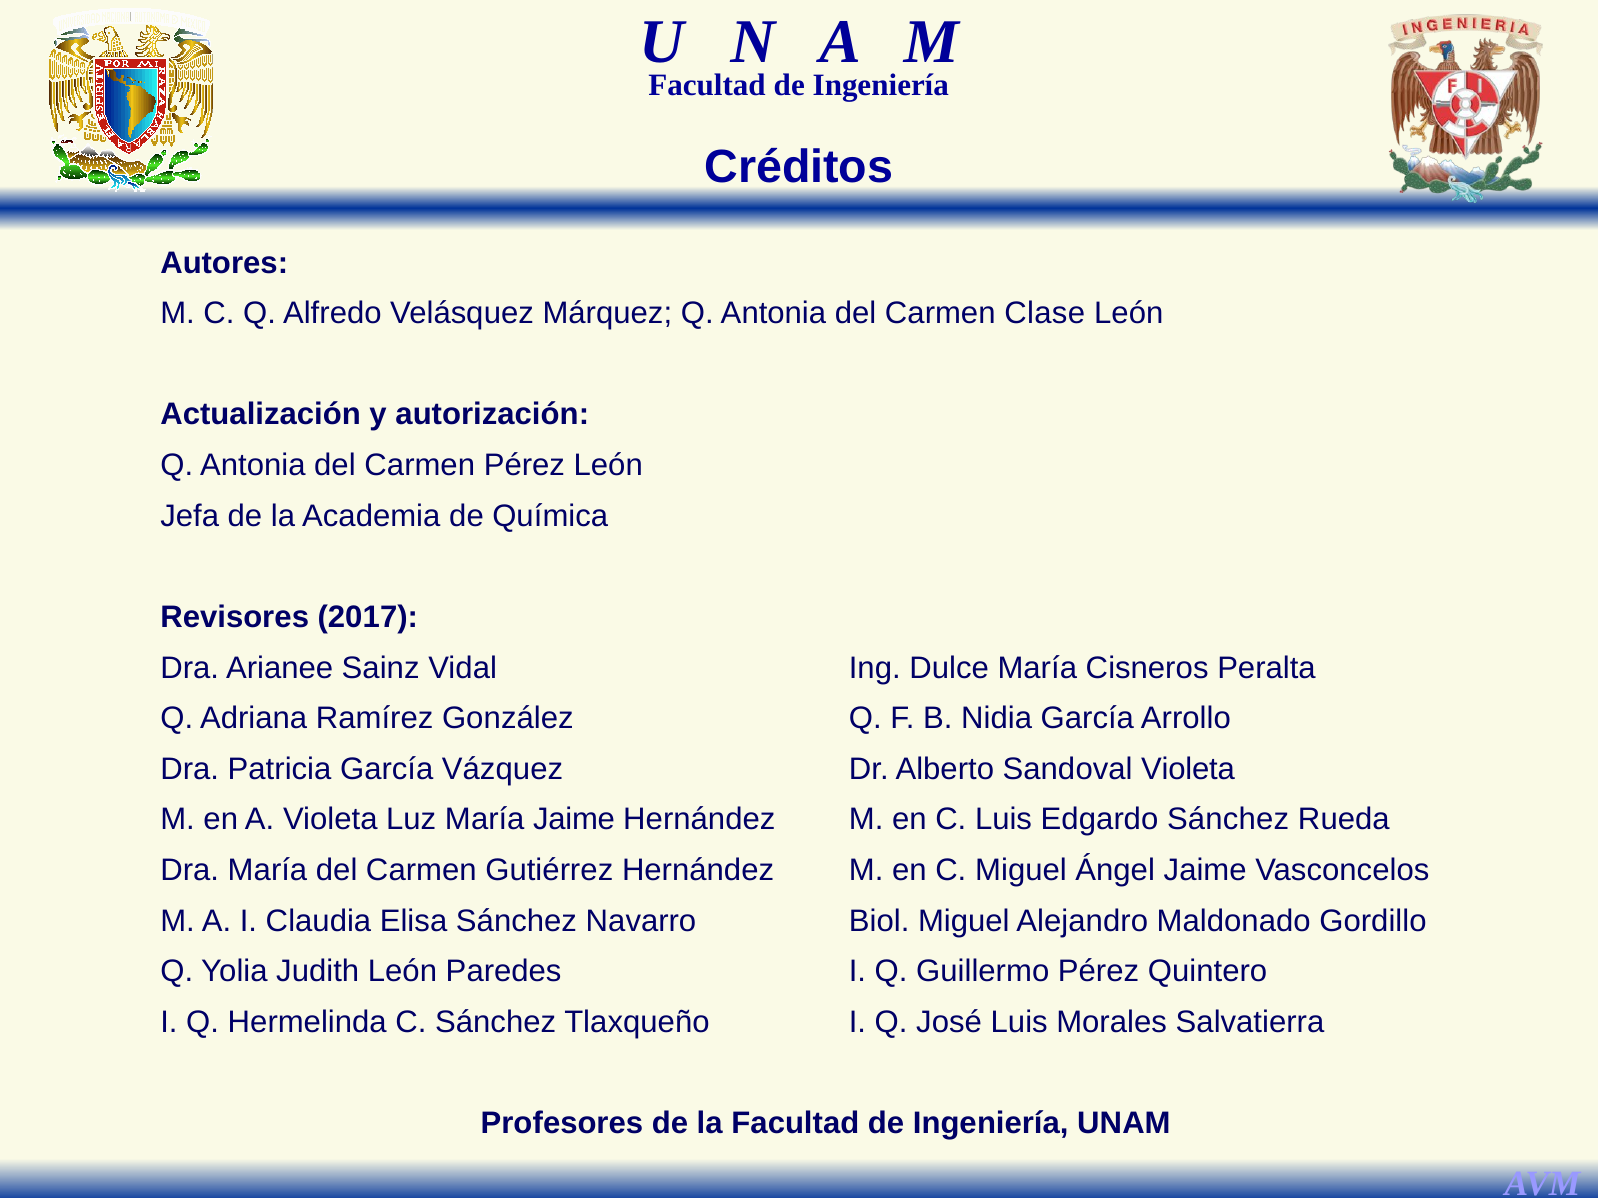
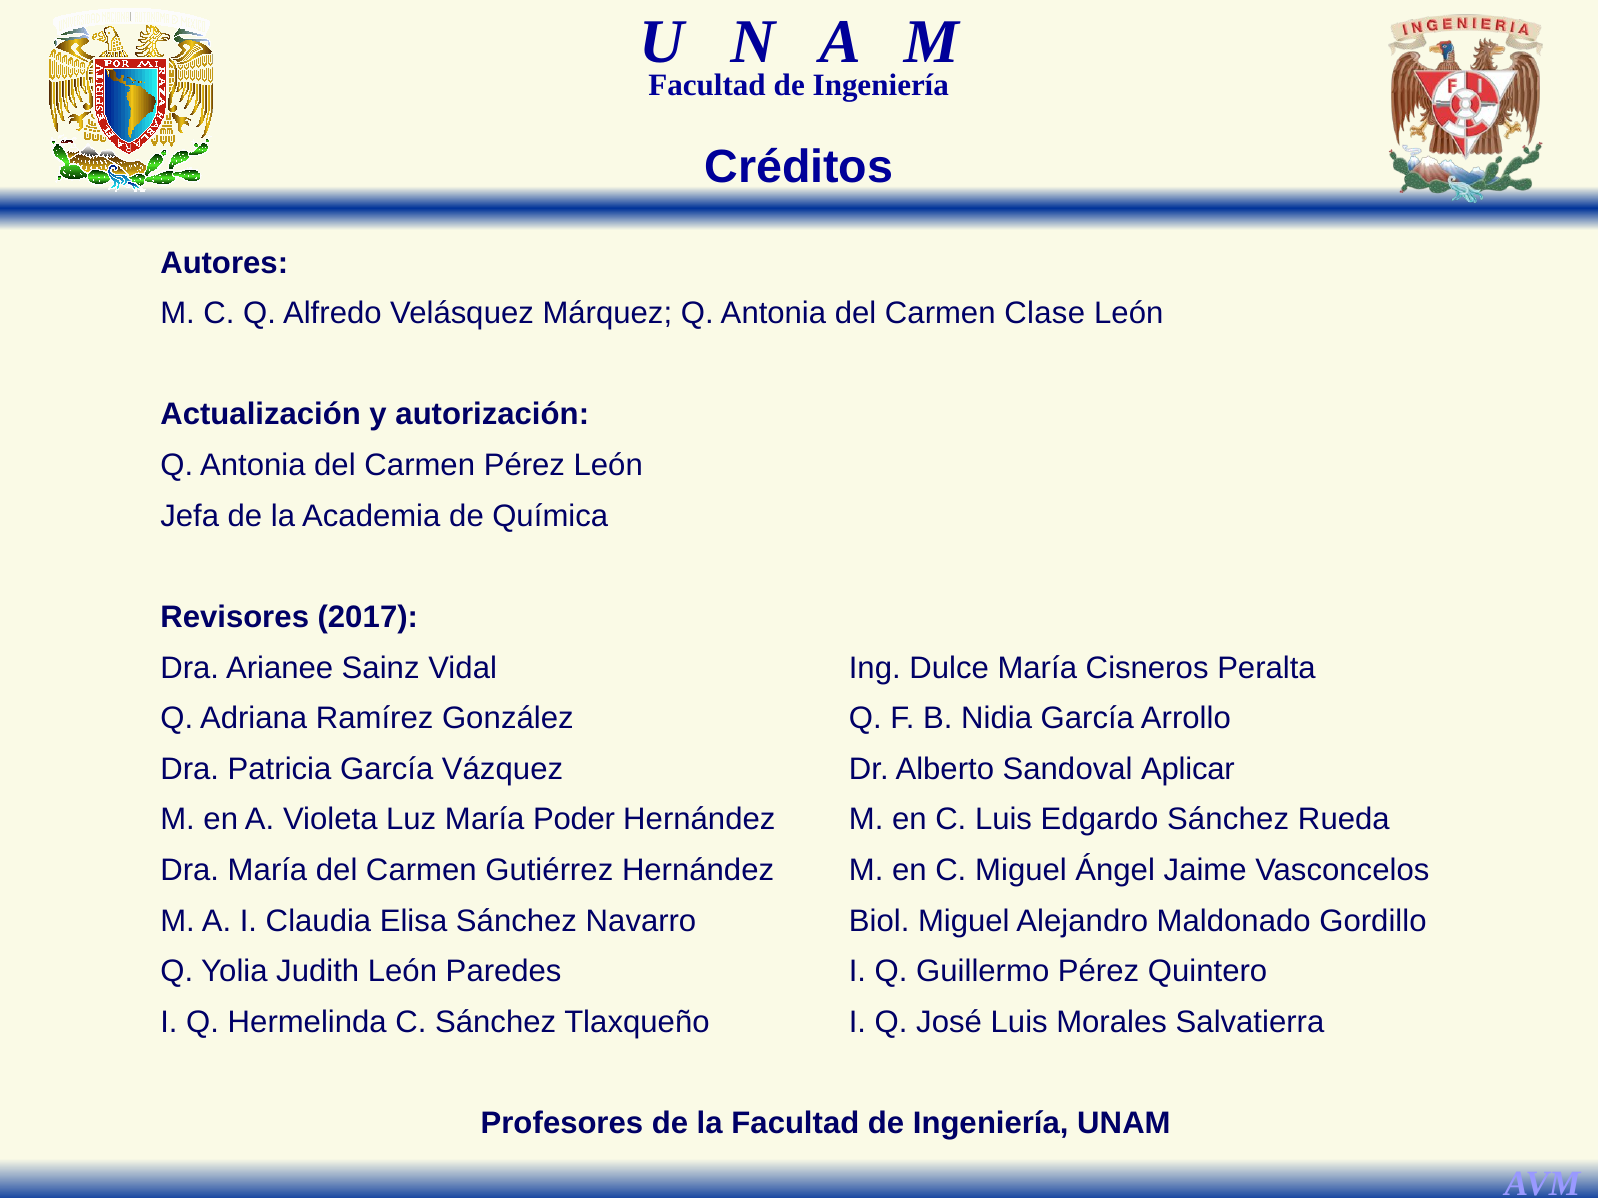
Sandoval Violeta: Violeta -> Aplicar
María Jaime: Jaime -> Poder
